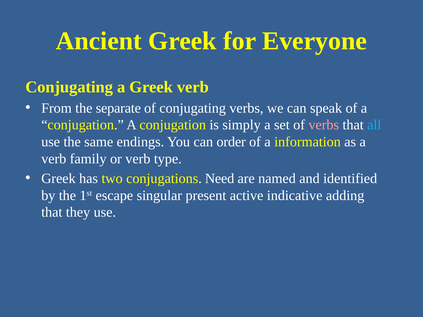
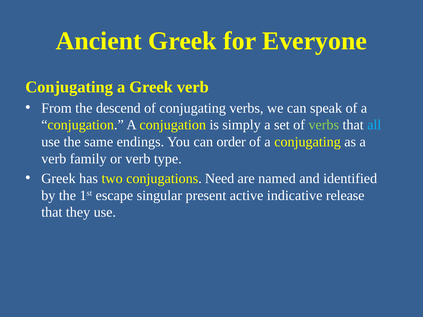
separate: separate -> descend
verbs at (324, 125) colour: pink -> light green
a information: information -> conjugating
adding: adding -> release
